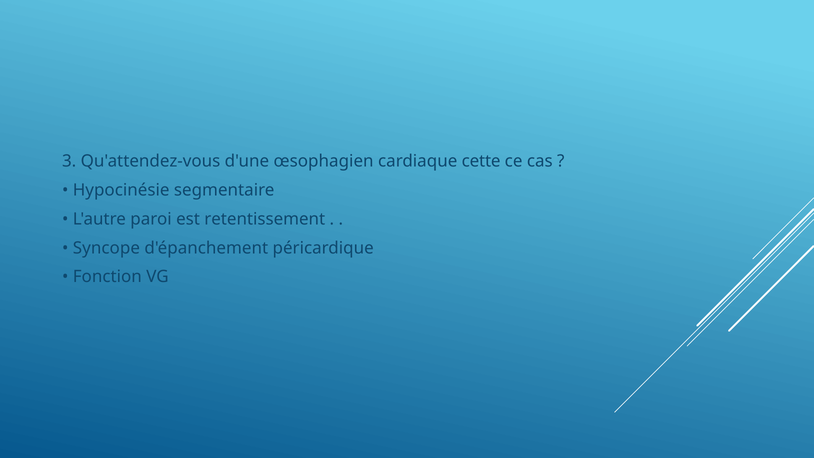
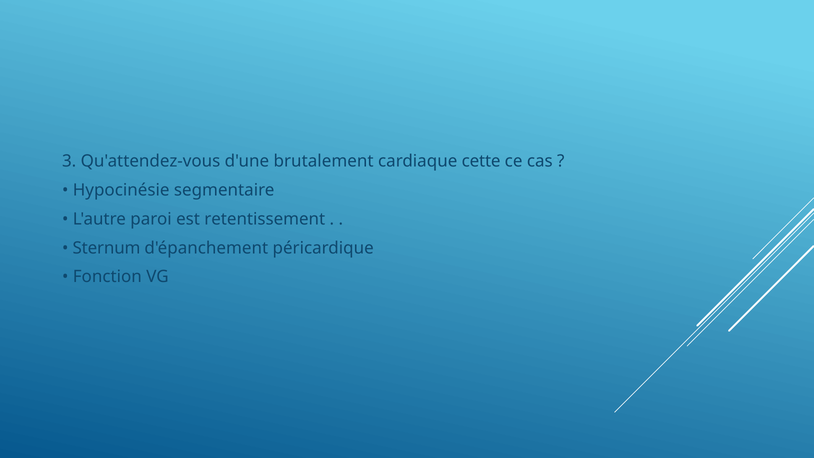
œsophagien: œsophagien -> brutalement
Syncope: Syncope -> Sternum
